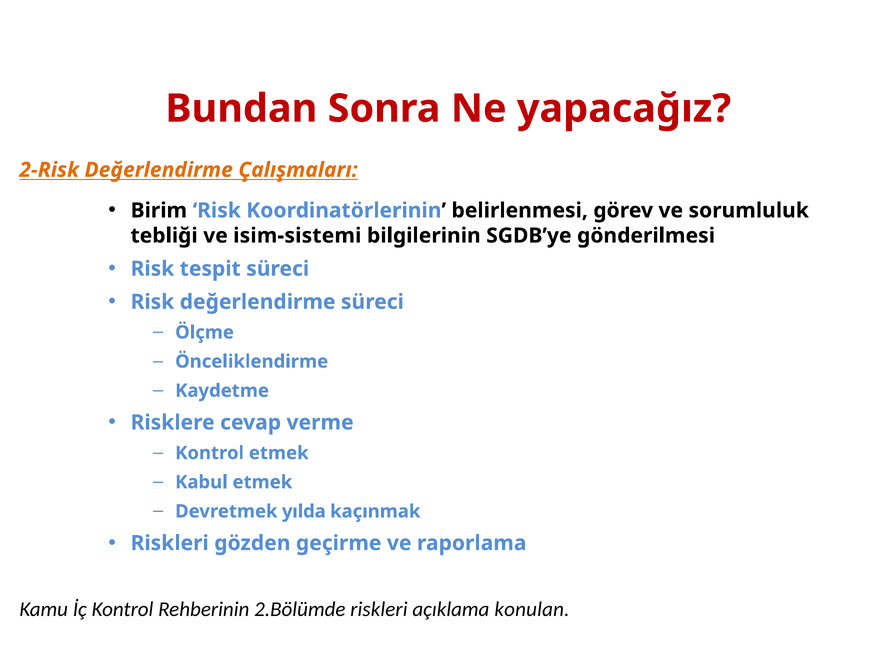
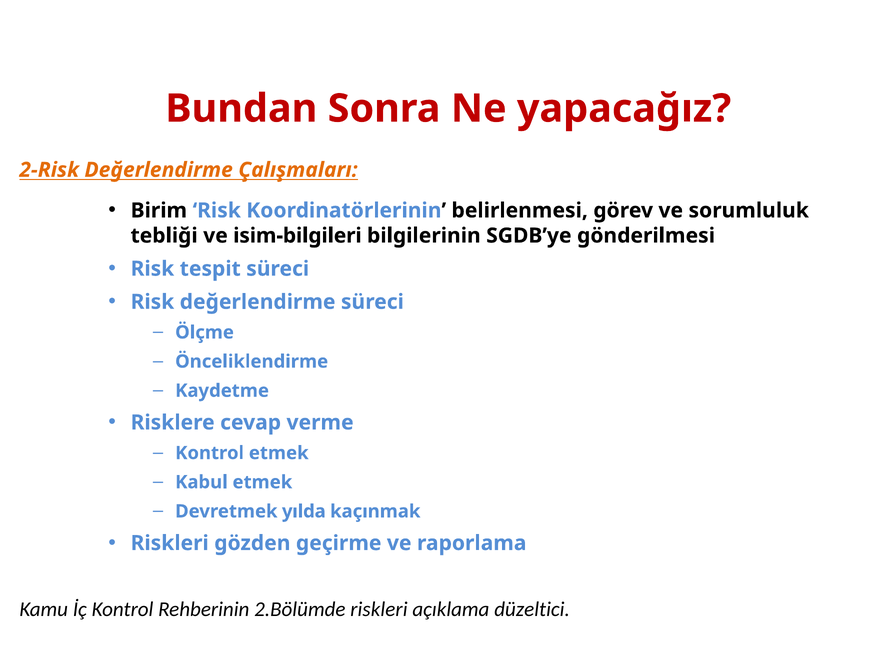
isim-sistemi: isim-sistemi -> isim-bilgileri
konulan: konulan -> düzeltici
